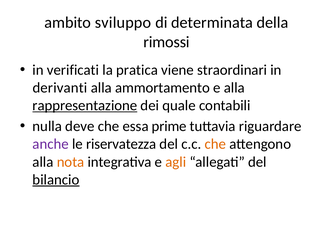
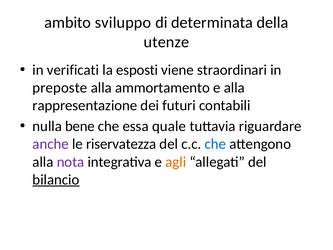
rimossi: rimossi -> utenze
pratica: pratica -> esposti
derivanti: derivanti -> preposte
rappresentazione underline: present -> none
quale: quale -> futuri
deve: deve -> bene
prime: prime -> quale
che at (215, 144) colour: orange -> blue
nota colour: orange -> purple
